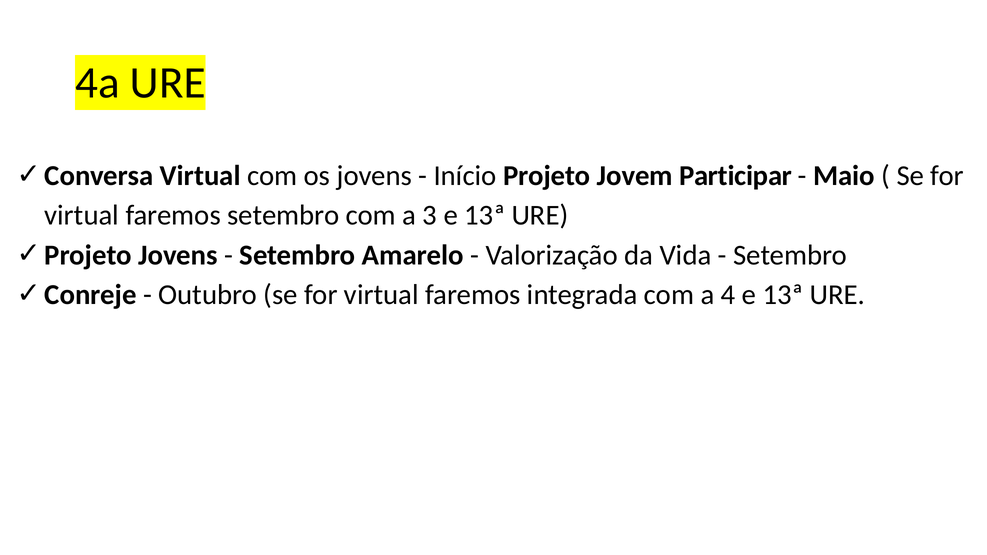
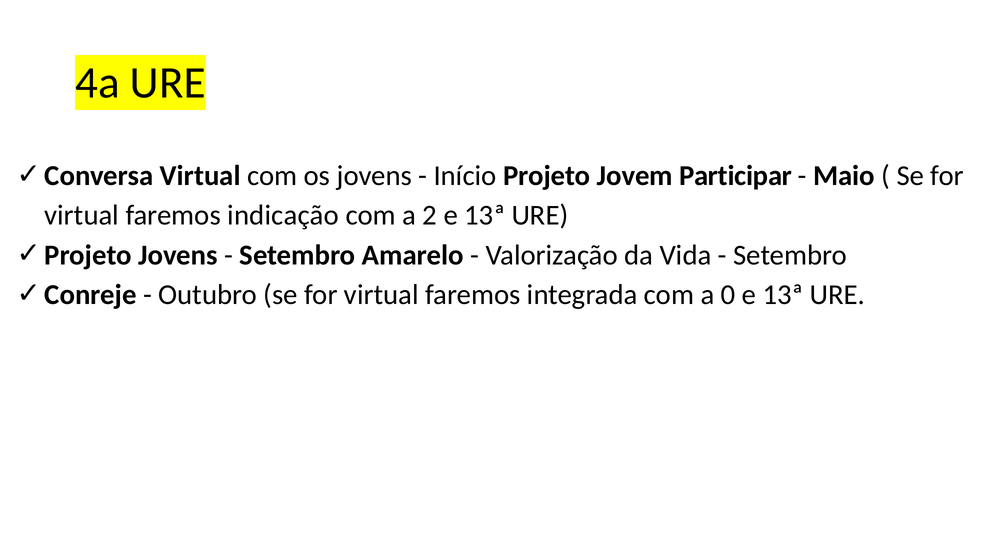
faremos setembro: setembro -> indicação
3: 3 -> 2
4: 4 -> 0
